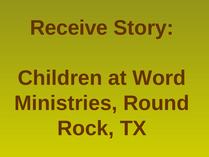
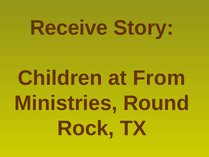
Word: Word -> From
